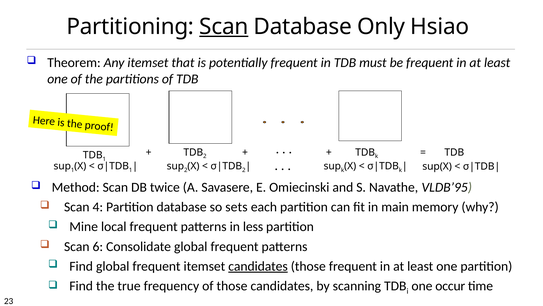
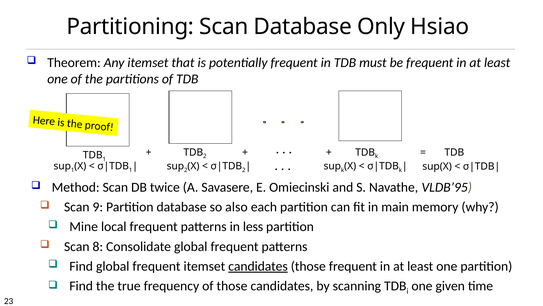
Scan at (224, 27) underline: present -> none
4: 4 -> 9
sets: sets -> also
6: 6 -> 8
occur: occur -> given
